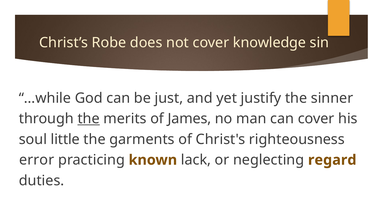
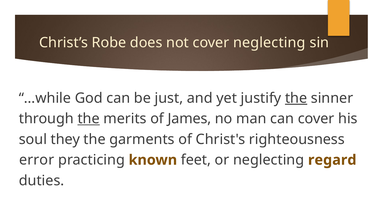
cover knowledge: knowledge -> neglecting
the at (296, 98) underline: none -> present
little: little -> they
lack: lack -> feet
